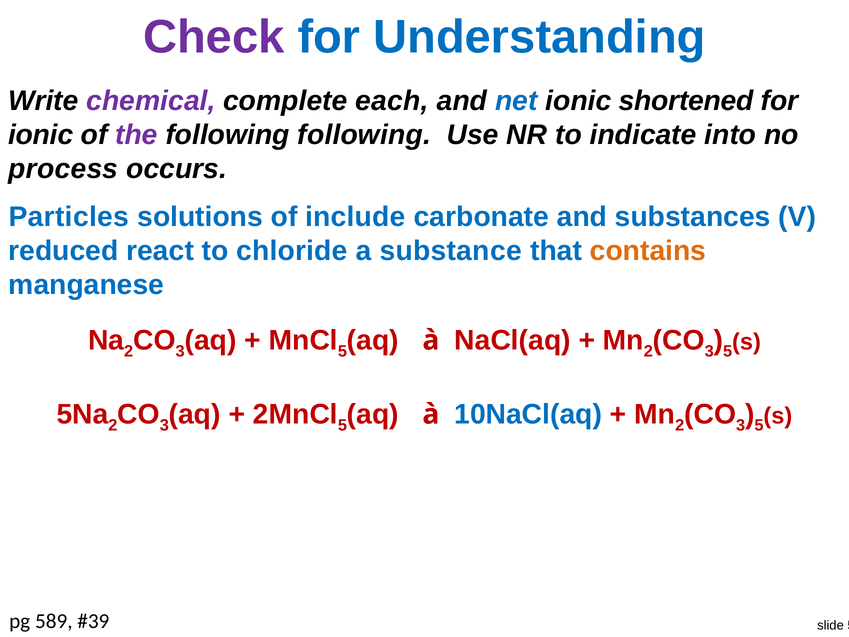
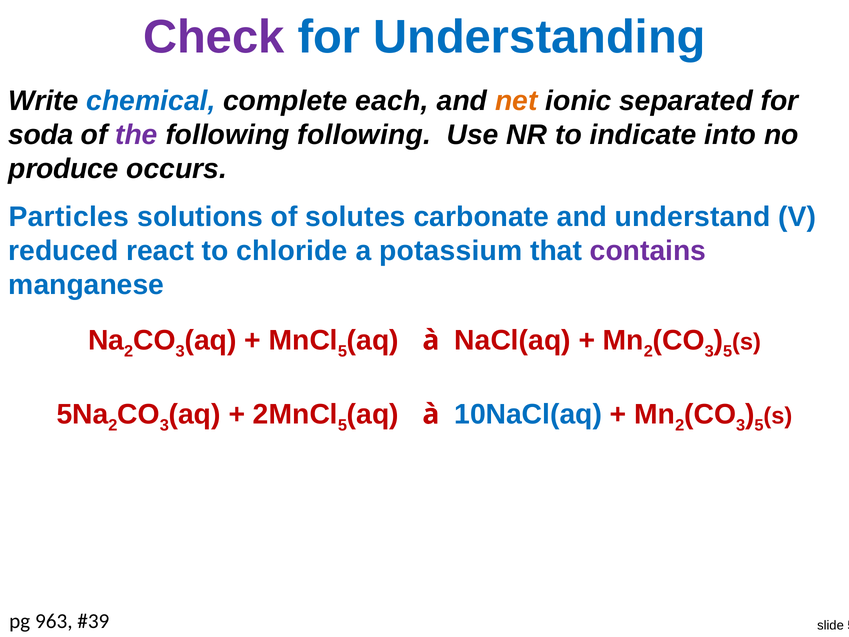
chemical colour: purple -> blue
net colour: blue -> orange
shortened: shortened -> separated
ionic at (41, 135): ionic -> soda
process: process -> produce
include: include -> solutes
substances: substances -> understand
substance: substance -> potassium
contains colour: orange -> purple
589: 589 -> 963
